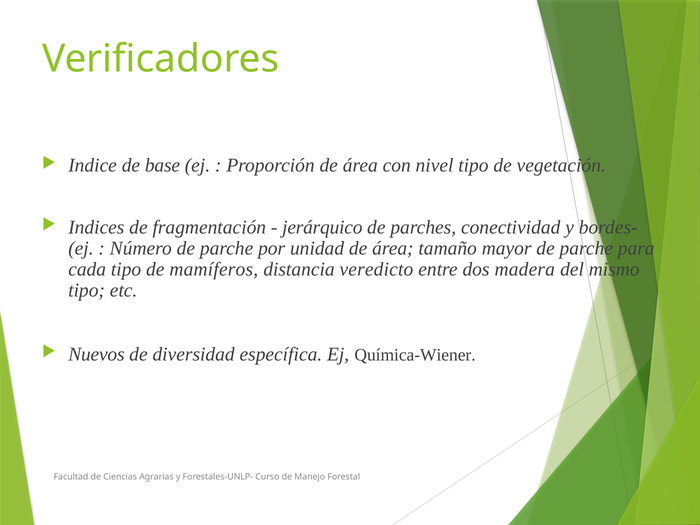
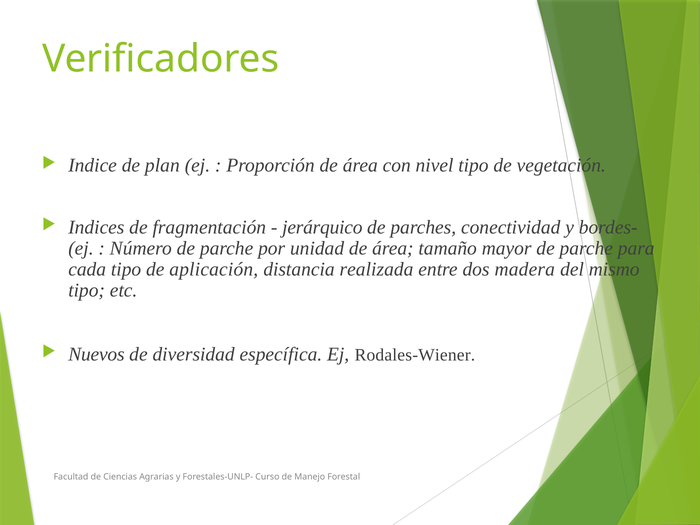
base: base -> plan
mamíferos: mamíferos -> aplicación
veredicto: veredicto -> realizada
Química-Wiener: Química-Wiener -> Rodales-Wiener
